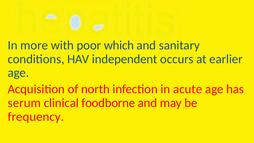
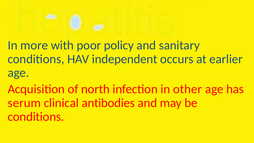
which: which -> policy
acute: acute -> other
foodborne: foodborne -> antibodies
frequency at (36, 117): frequency -> conditions
